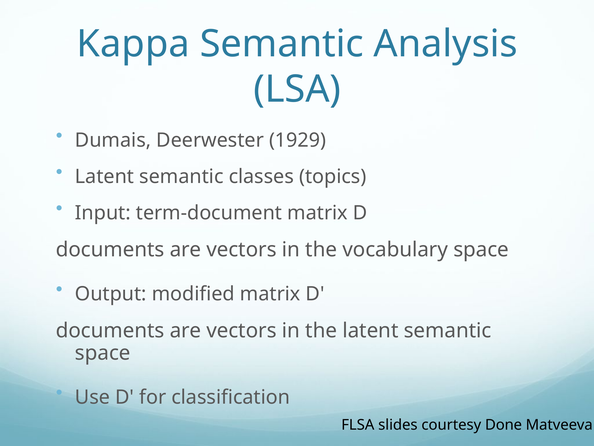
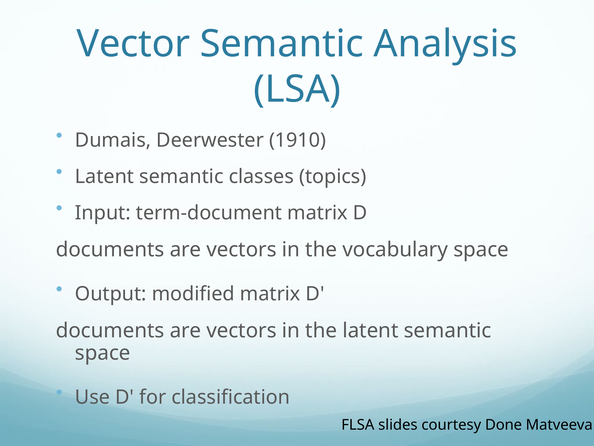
Kappa: Kappa -> Vector
1929: 1929 -> 1910
